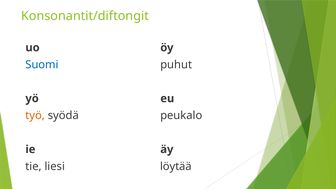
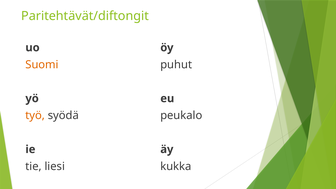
Konsonantit/diftongit: Konsonantit/diftongit -> Paritehtävät/diftongit
Suomi colour: blue -> orange
löytää: löytää -> kukka
